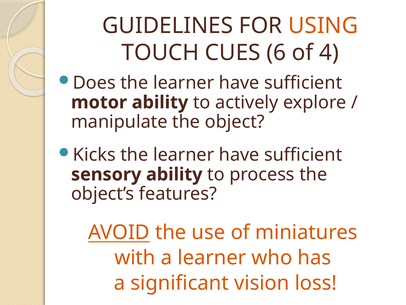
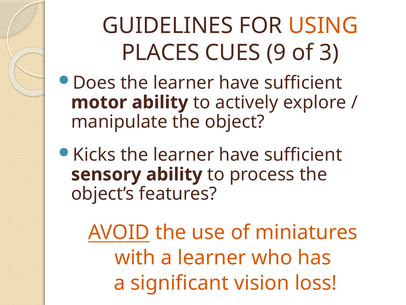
TOUCH: TOUCH -> PLACES
6: 6 -> 9
4: 4 -> 3
